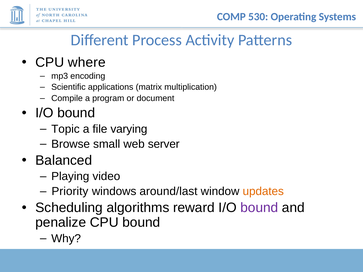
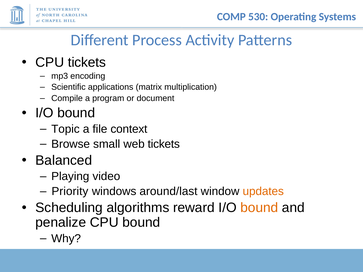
CPU where: where -> tickets
varying: varying -> context
web server: server -> tickets
bound at (259, 208) colour: purple -> orange
